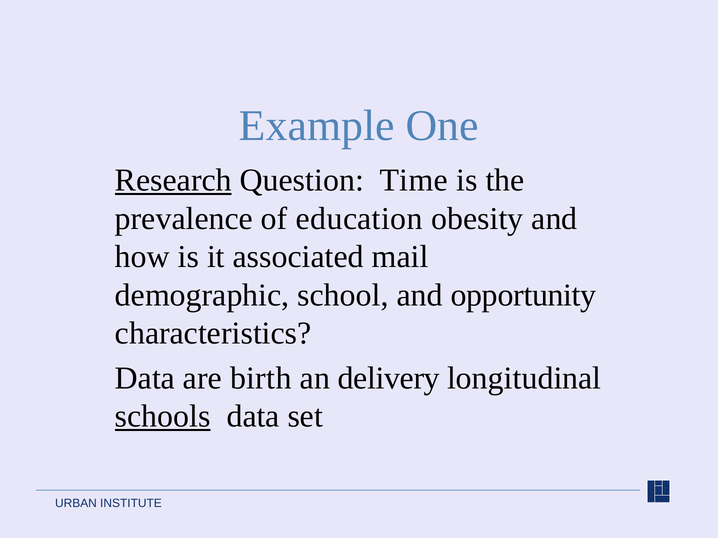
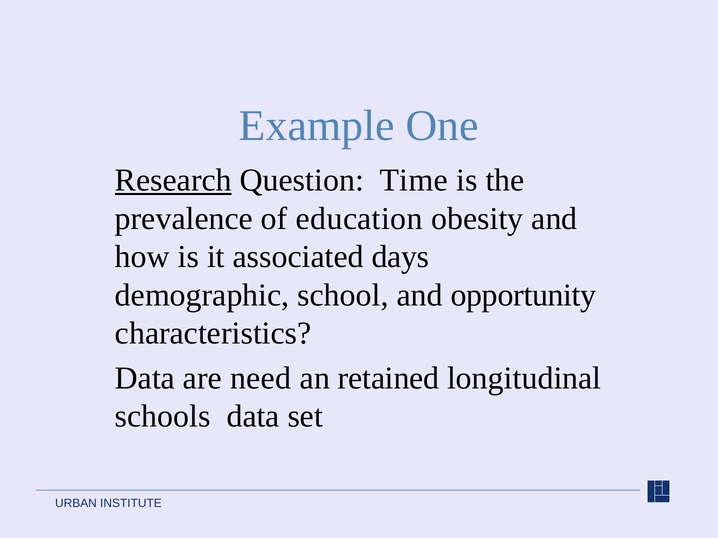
mail: mail -> days
birth: birth -> need
delivery: delivery -> retained
schools underline: present -> none
